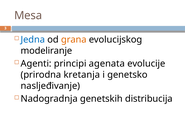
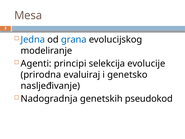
grana colour: orange -> blue
agenata: agenata -> selekcija
kretanja: kretanja -> evaluiraj
distribucija: distribucija -> pseudokod
